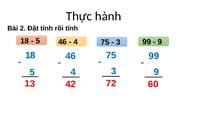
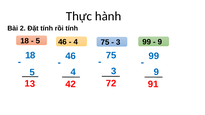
60: 60 -> 91
